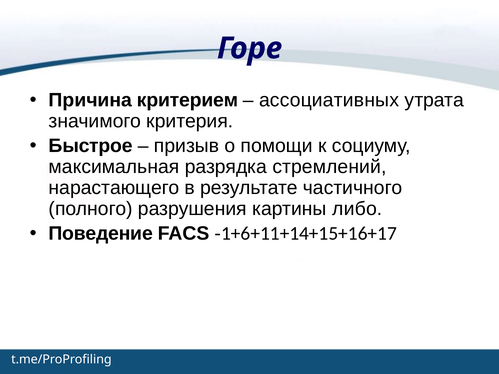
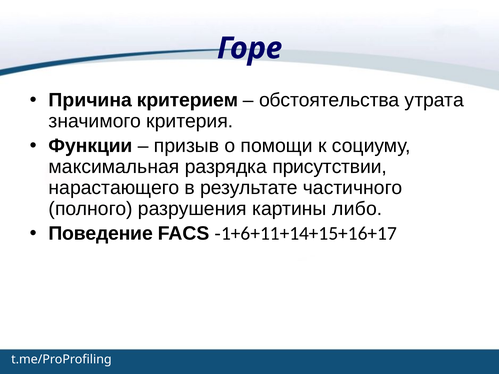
ассоциативных: ассоциативных -> обстоятельства
Быстрое: Быстрое -> Функции
стремлений: стремлений -> присутствии
